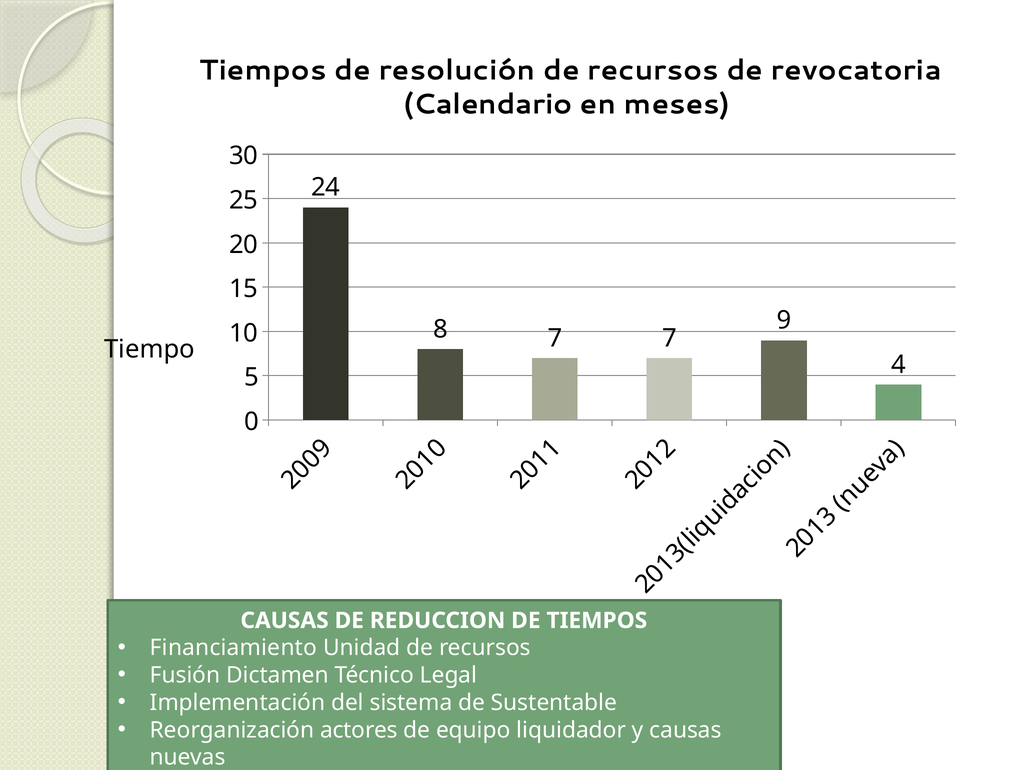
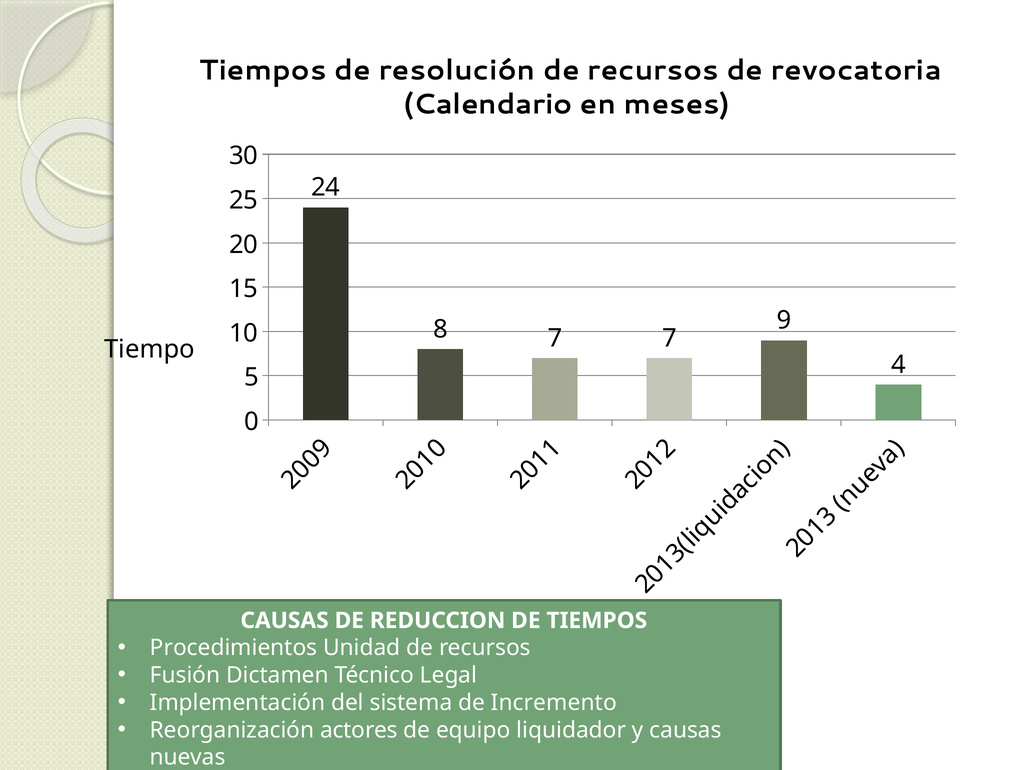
Financiamiento: Financiamiento -> Procedimientos
Sustentable: Sustentable -> Incremento
